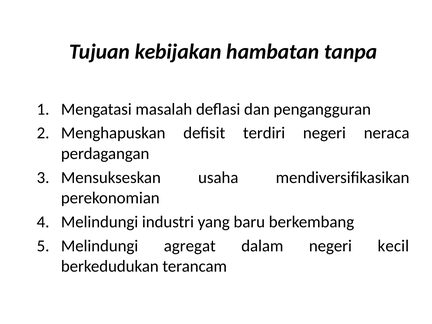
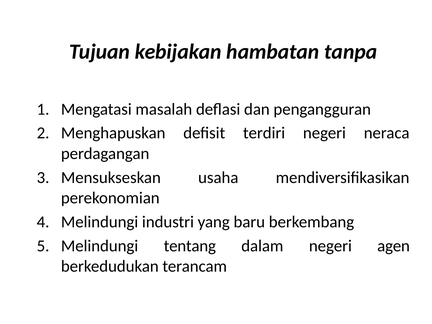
agregat: agregat -> tentang
kecil: kecil -> agen
